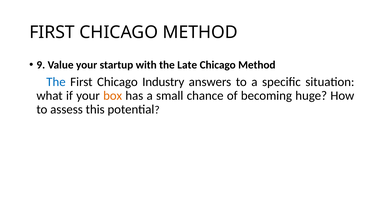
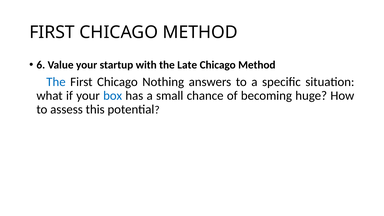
9: 9 -> 6
Industry: Industry -> Nothing
box colour: orange -> blue
